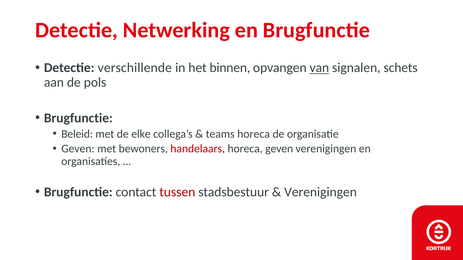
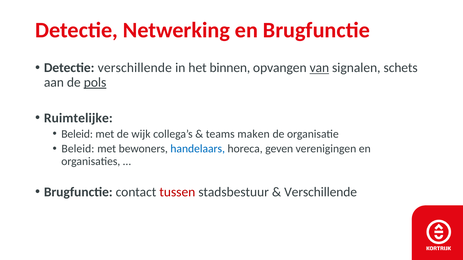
pols underline: none -> present
Brugfunctie at (78, 118): Brugfunctie -> Ruimtelijke
elke: elke -> wijk
teams horeca: horeca -> maken
Geven at (78, 149): Geven -> Beleid
handelaars colour: red -> blue
Verenigingen at (321, 192): Verenigingen -> Verschillende
